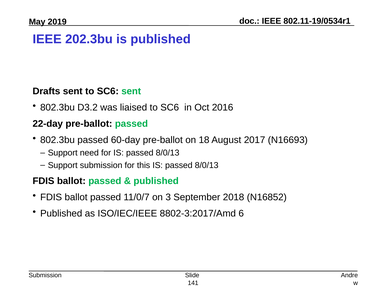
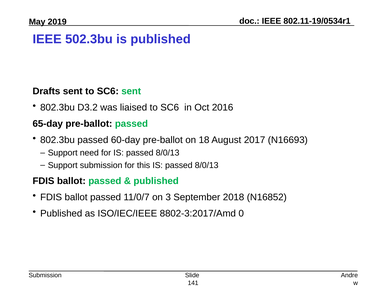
202.3bu: 202.3bu -> 502.3bu
22-day: 22-day -> 65-day
6: 6 -> 0
